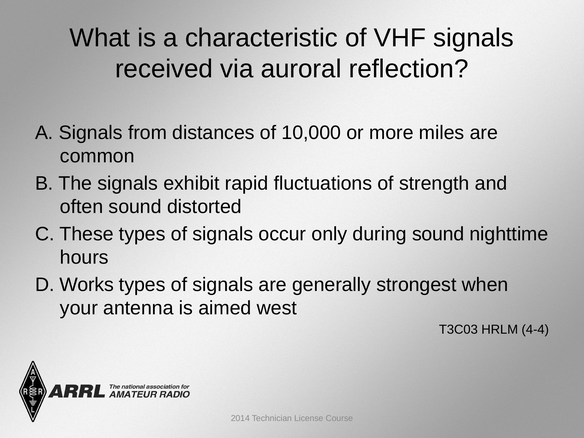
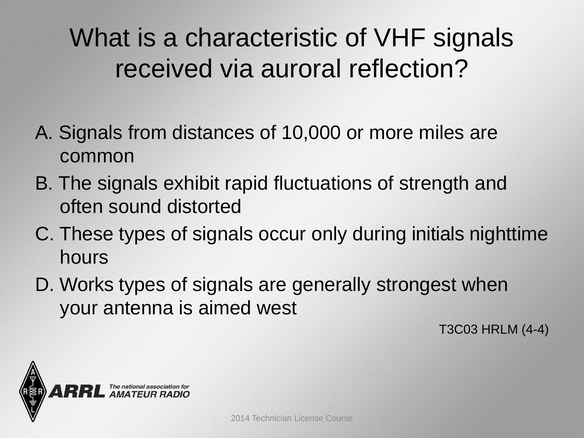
during sound: sound -> initials
